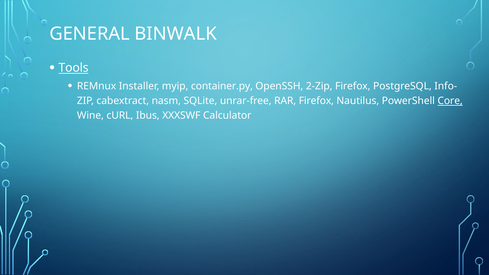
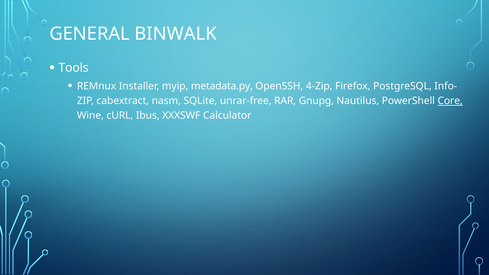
Tools underline: present -> none
container.py: container.py -> metadata.py
2-Zip: 2-Zip -> 4-Zip
RAR Firefox: Firefox -> Gnupg
